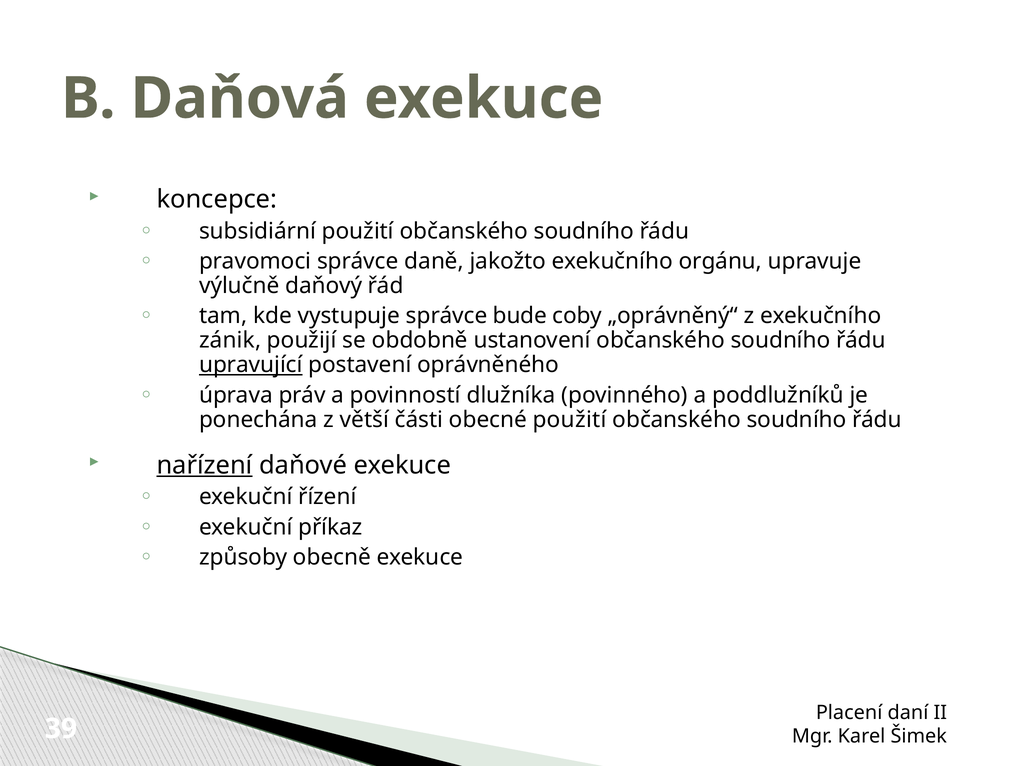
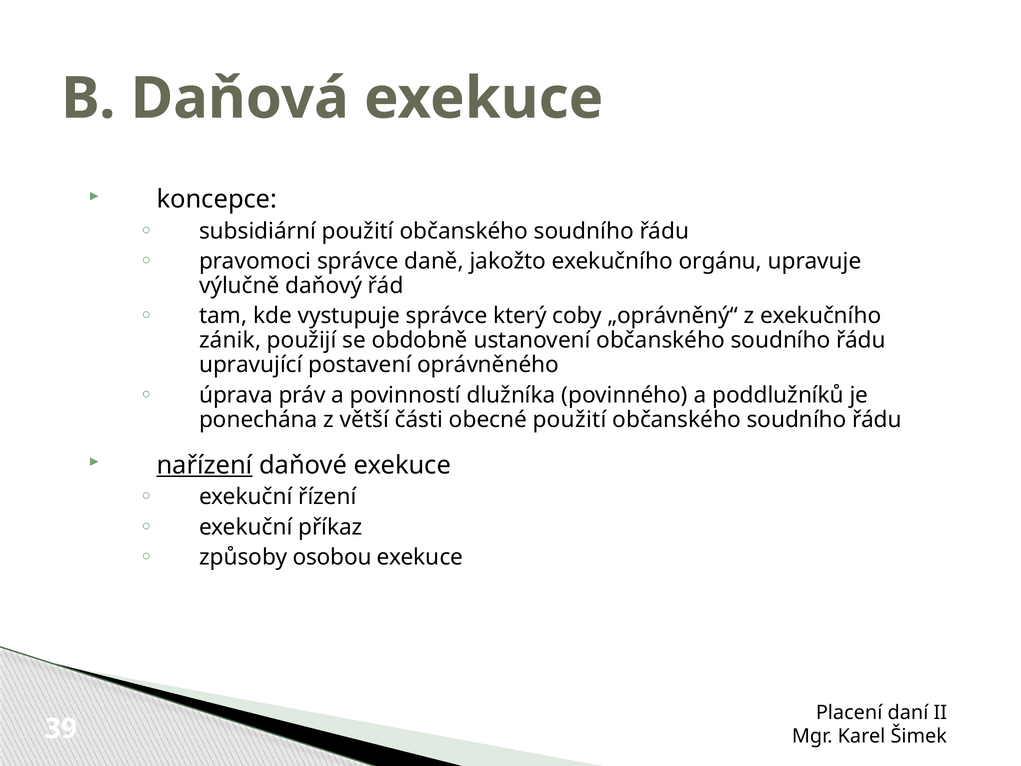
bude: bude -> který
upravující underline: present -> none
obecně: obecně -> osobou
